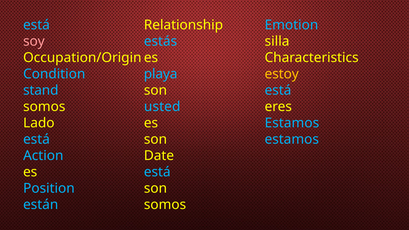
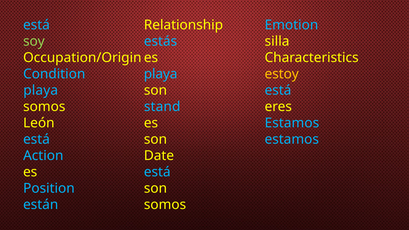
soy colour: pink -> light green
stand at (41, 90): stand -> playa
usted: usted -> stand
Lado: Lado -> León
